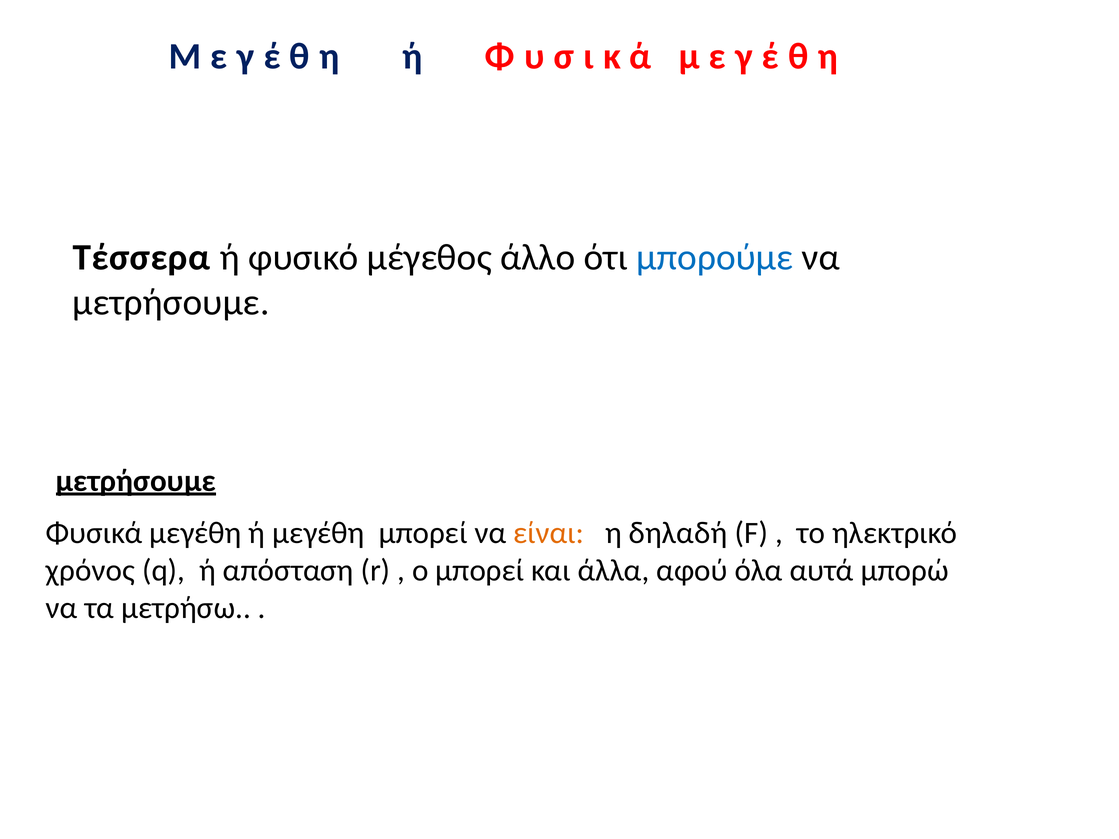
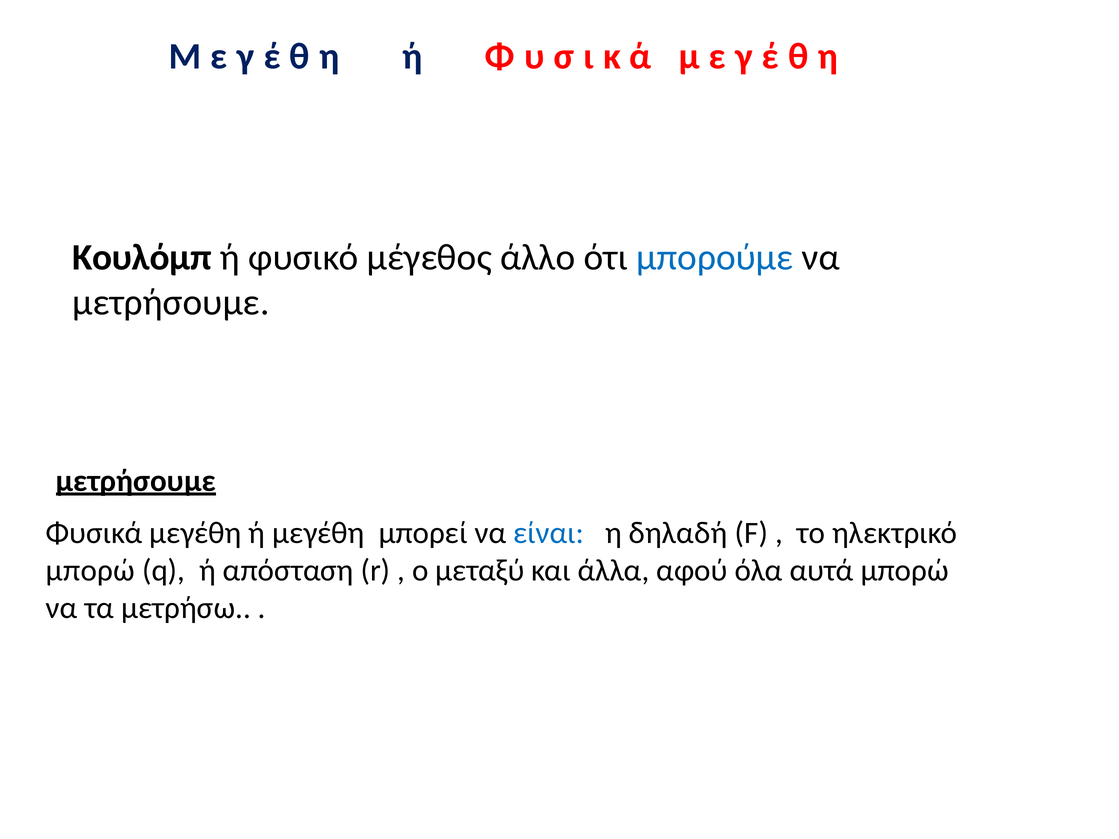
Τέσσερα: Τέσσερα -> Κουλόμπ
είναι colour: orange -> blue
χρόνος at (91, 571): χρόνος -> μπορώ
ο μπορεί: μπορεί -> μεταξύ
